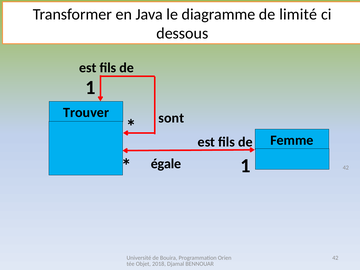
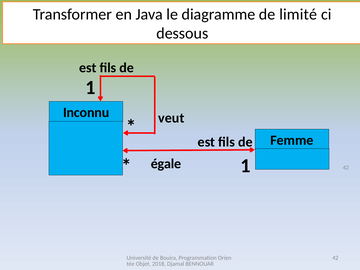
Trouver: Trouver -> Inconnu
sont: sont -> veut
